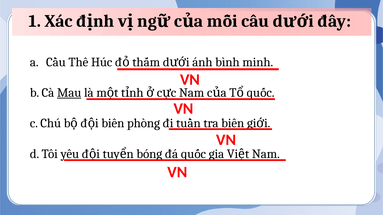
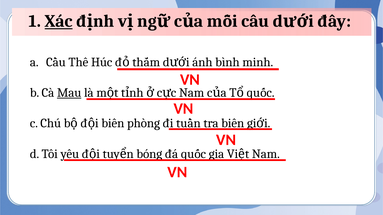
Xác underline: none -> present
